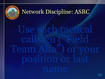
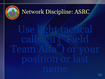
such: such -> light
